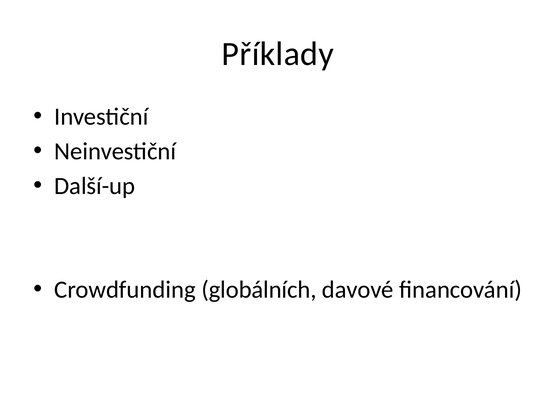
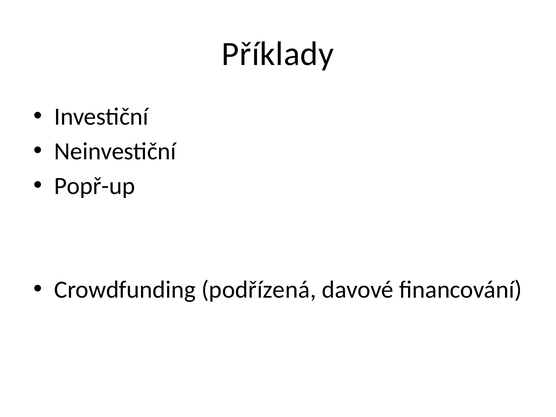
Další-up: Další-up -> Popř-up
globálních: globálních -> podřízená
